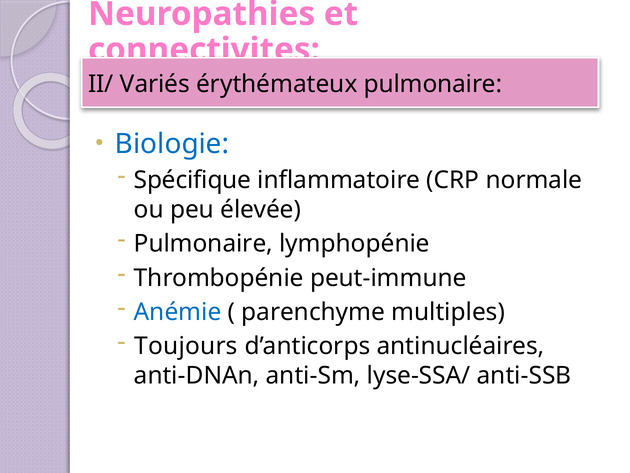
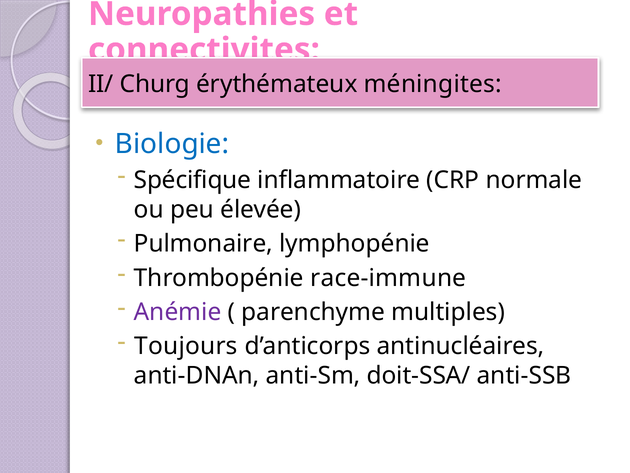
Variés: Variés -> Churg
érythémateux pulmonaire: pulmonaire -> méningites
peut-immune: peut-immune -> race-immune
Anémie colour: blue -> purple
lyse-SSA/: lyse-SSA/ -> doit-SSA/
